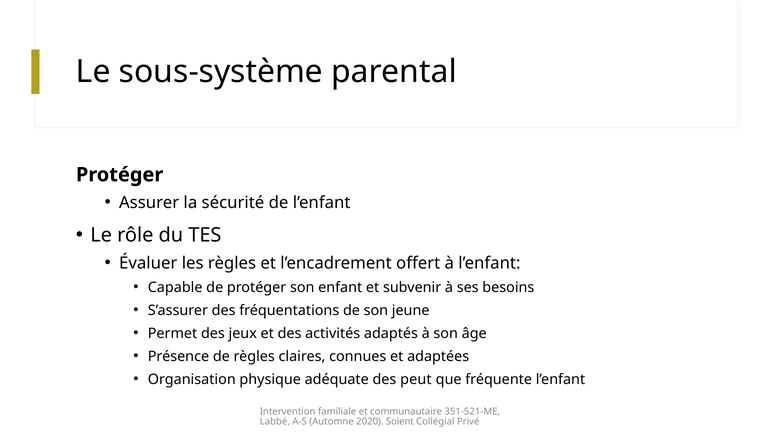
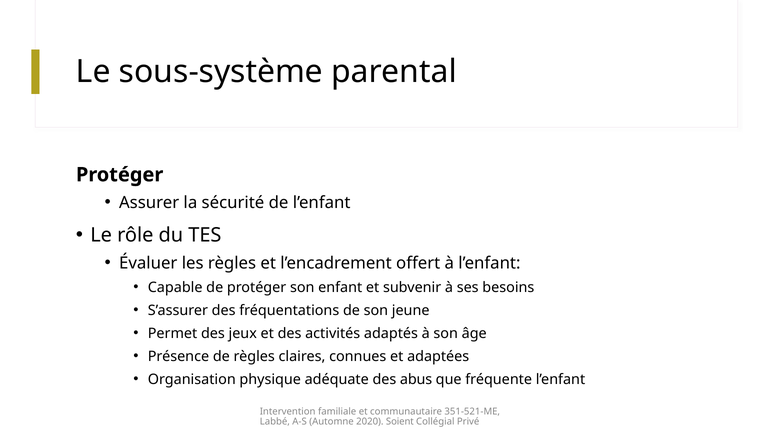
peut: peut -> abus
